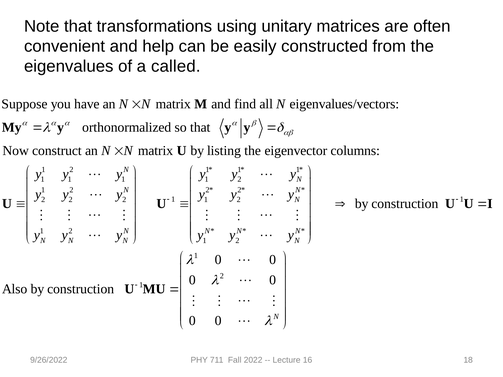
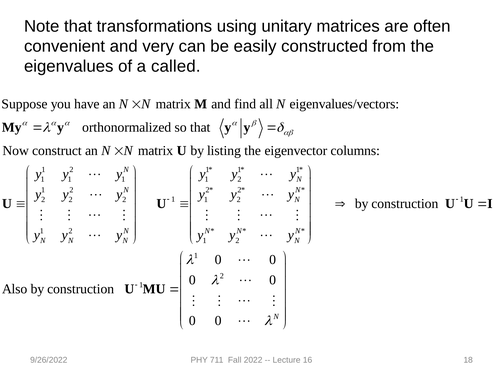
help: help -> very
